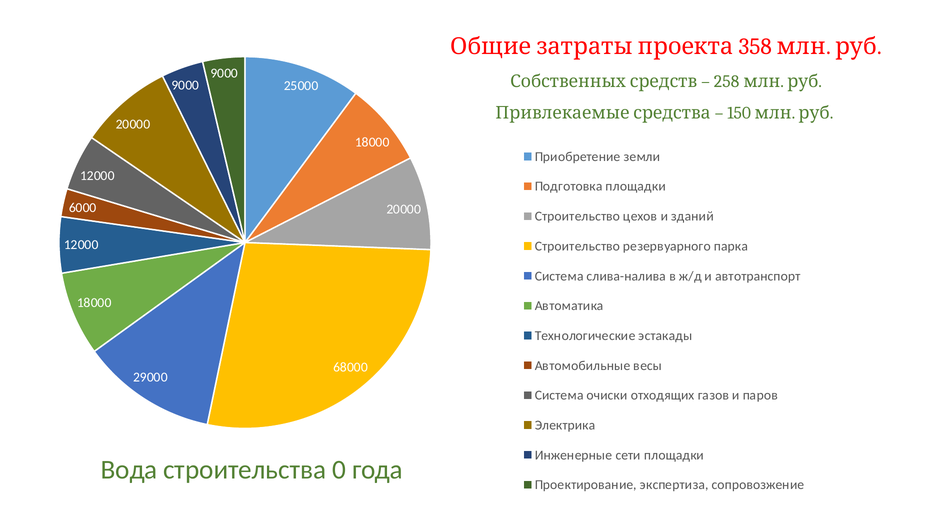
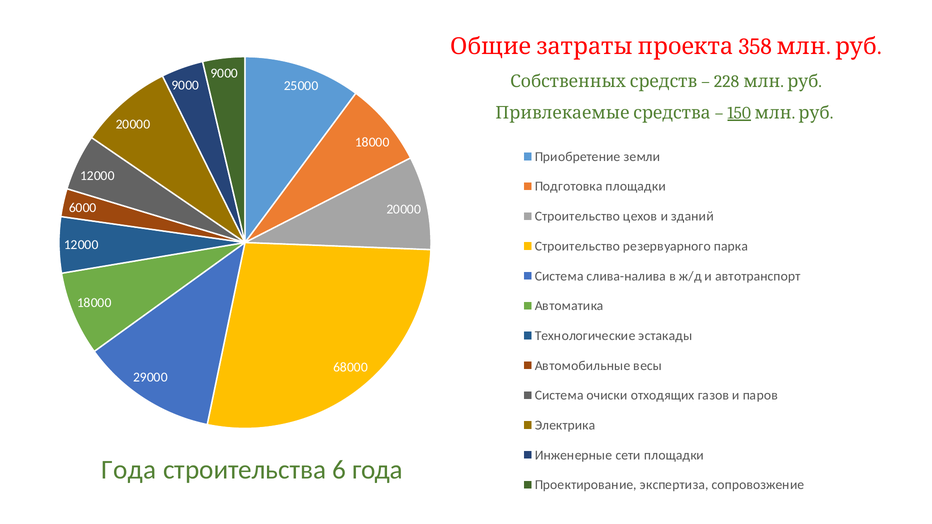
258: 258 -> 228
150 underline: none -> present
Вода at (129, 470): Вода -> Года
0: 0 -> 6
